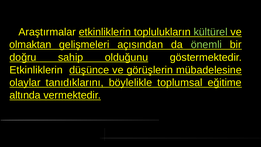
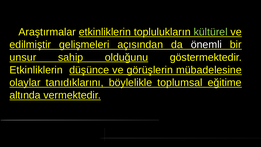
olmaktan: olmaktan -> edilmiştir
önemli colour: light green -> white
doğru: doğru -> unsur
